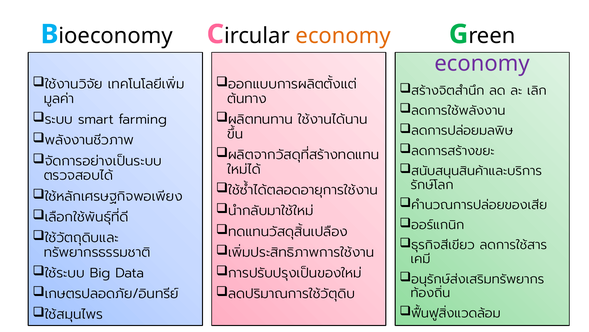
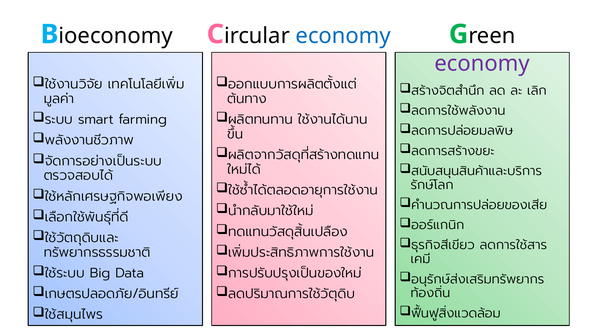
economy at (343, 36) colour: orange -> blue
